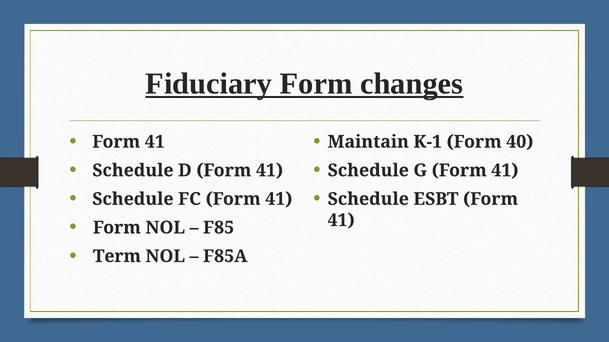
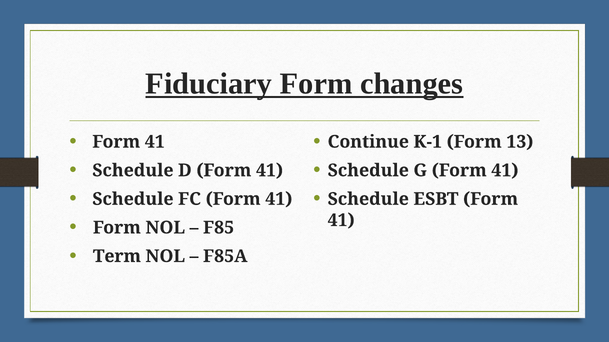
Maintain: Maintain -> Continue
40: 40 -> 13
